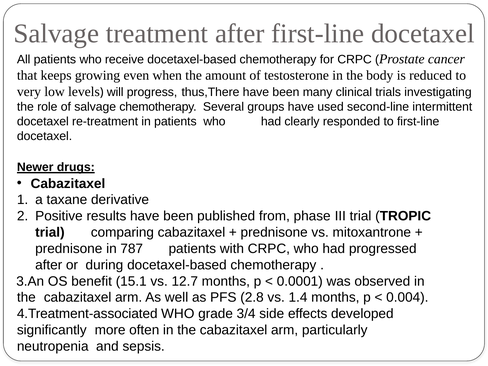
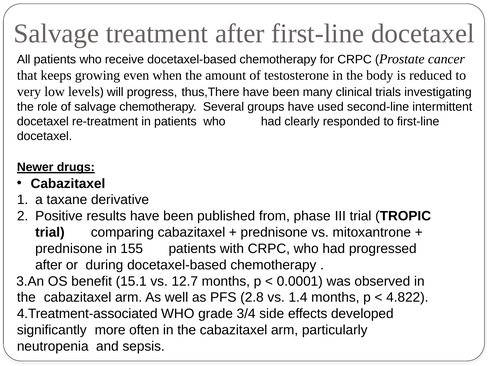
787: 787 -> 155
0.004: 0.004 -> 4.822
